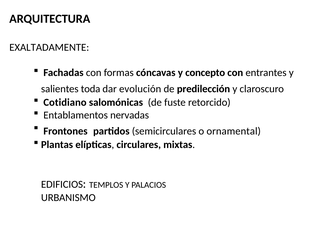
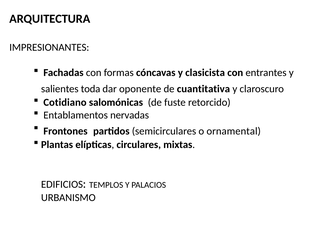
EXALTADAMENTE: EXALTADAMENTE -> IMPRESIONANTES
concepto: concepto -> clasicista
evolución: evolución -> oponente
predilección: predilección -> cuantitativa
